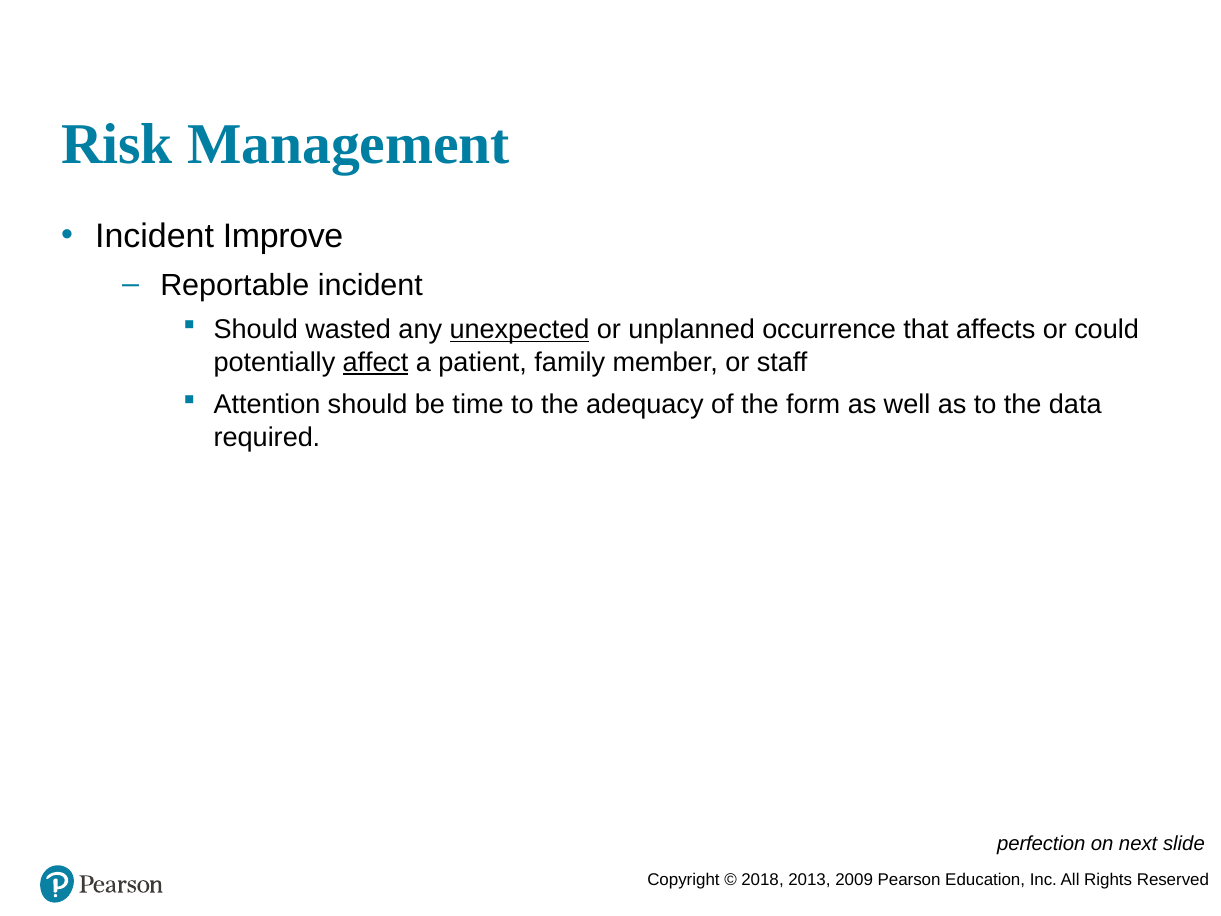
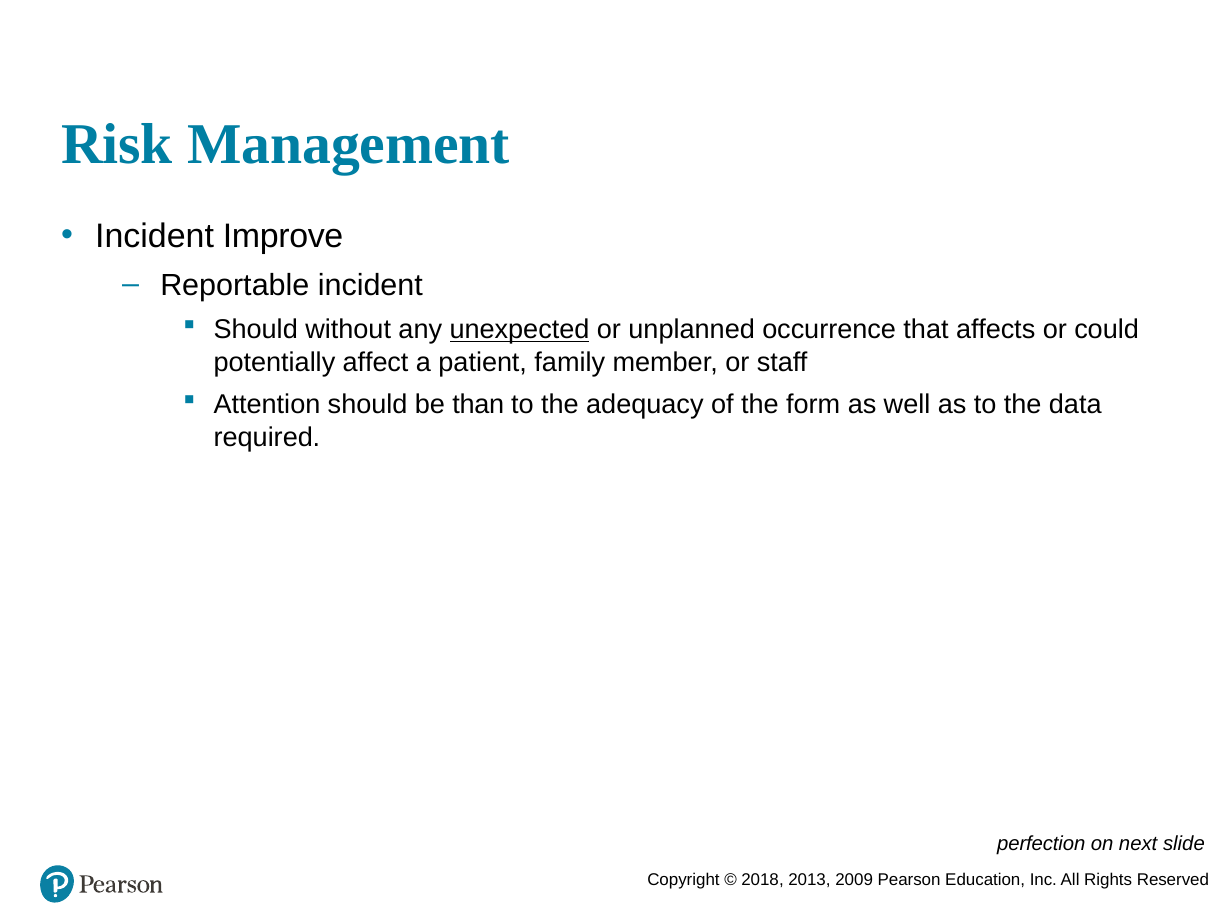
wasted: wasted -> without
affect underline: present -> none
time: time -> than
